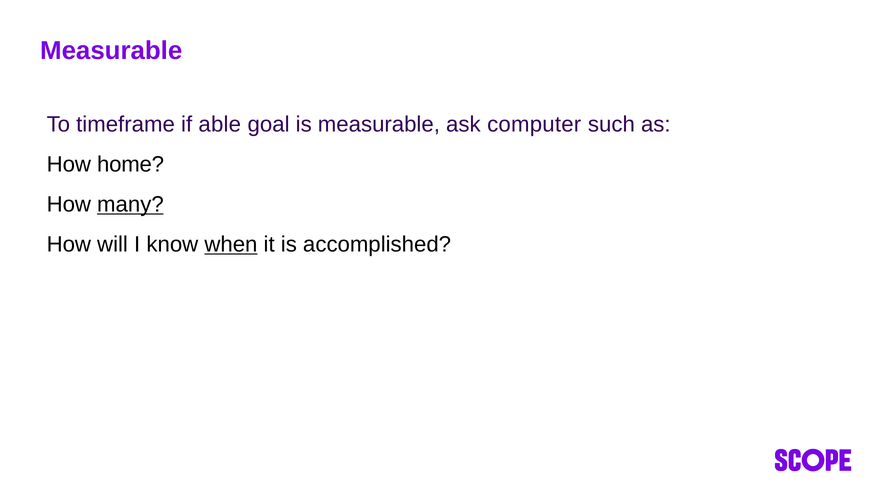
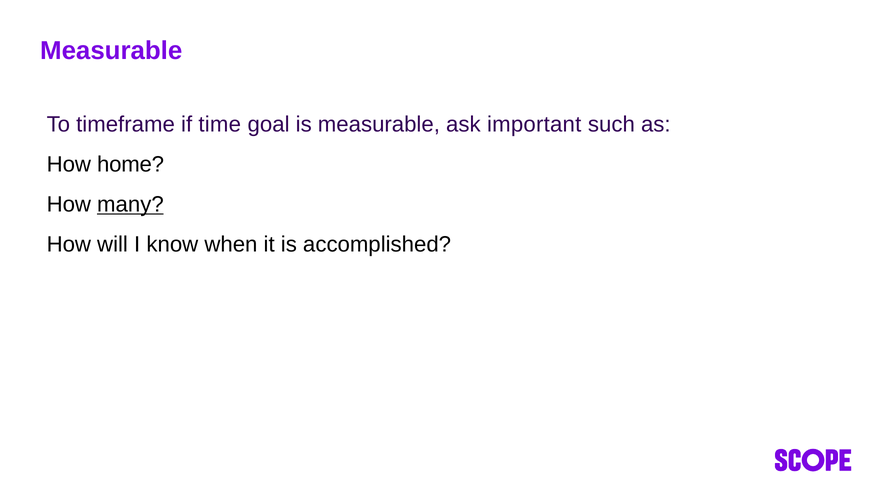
able: able -> time
computer: computer -> important
when underline: present -> none
